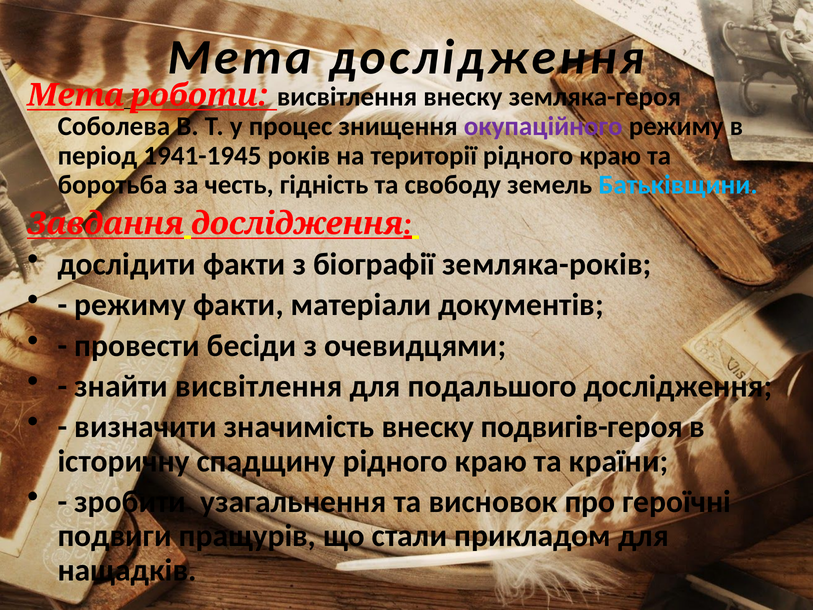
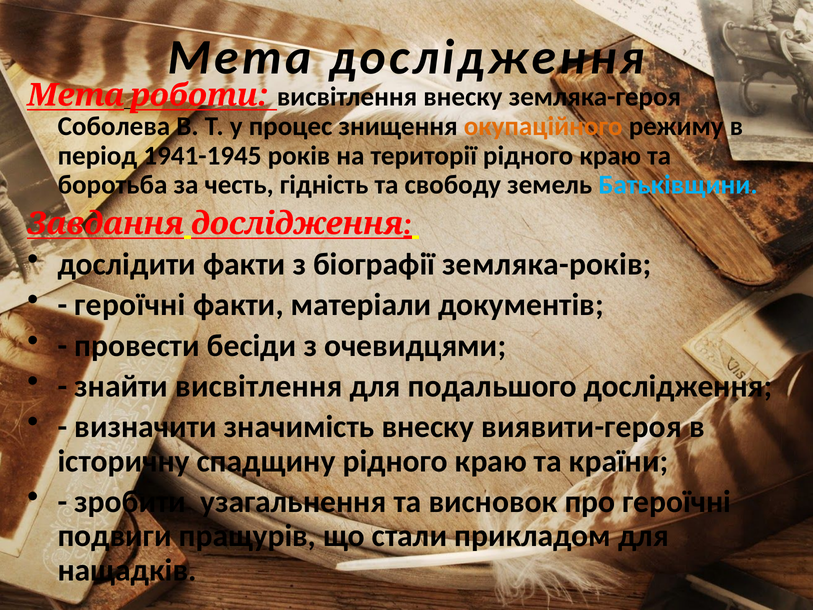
окупаційного colour: purple -> orange
режиму at (130, 305): режиму -> героїчні
подвигів-героя: подвигів-героя -> виявити-героя
